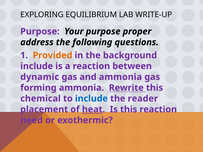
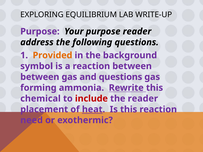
purpose proper: proper -> reader
include at (37, 66): include -> symbol
dynamic at (40, 77): dynamic -> between
and ammonia: ammonia -> questions
include at (91, 99) colour: blue -> red
